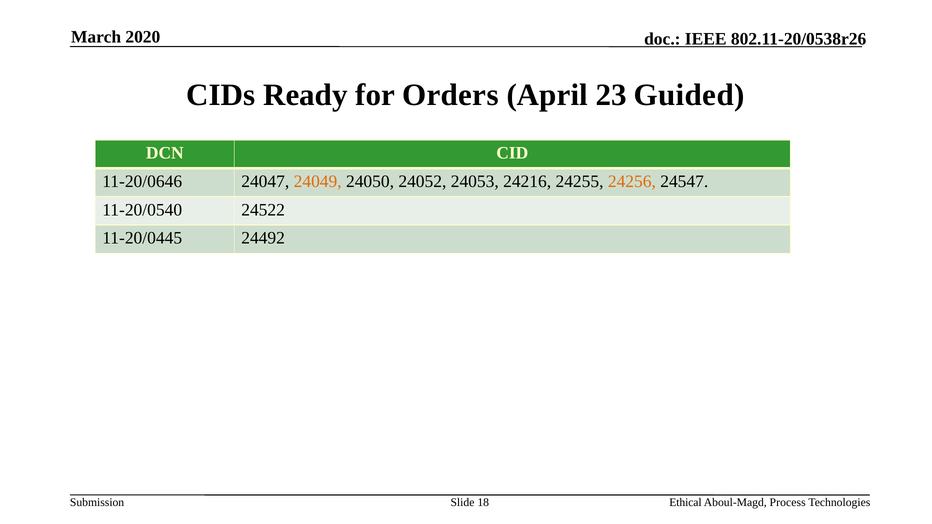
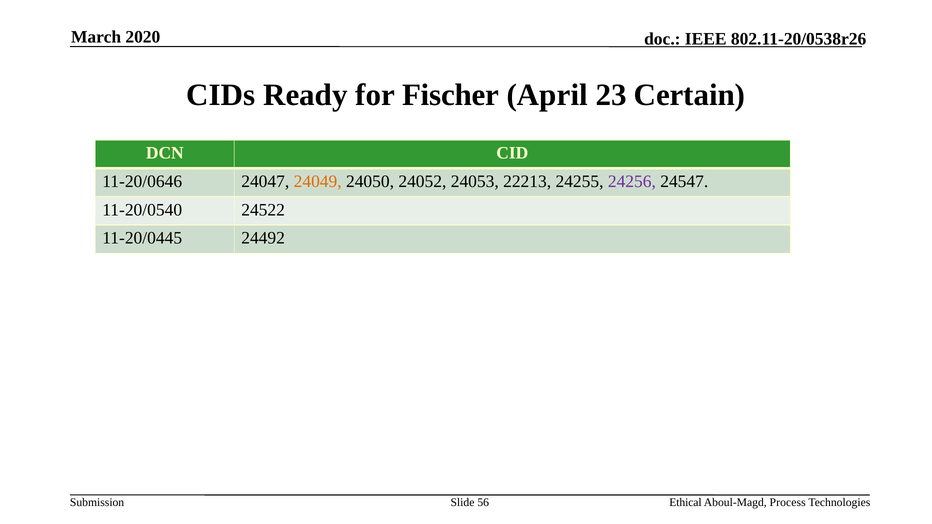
Orders: Orders -> Fischer
Guided: Guided -> Certain
24216: 24216 -> 22213
24256 colour: orange -> purple
18: 18 -> 56
